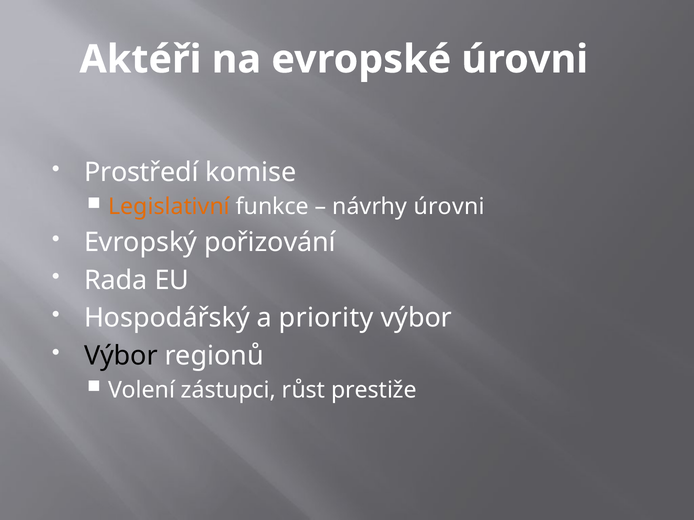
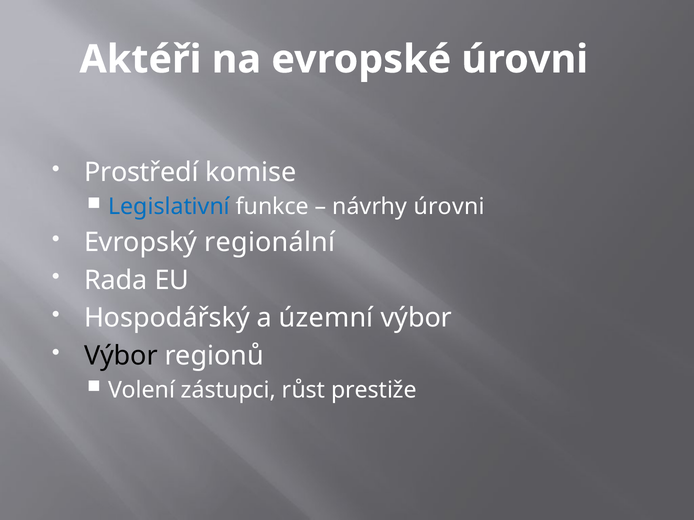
Legislativní colour: orange -> blue
pořizování: pořizování -> regionální
priority: priority -> územní
